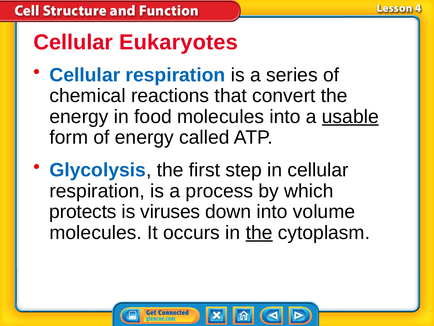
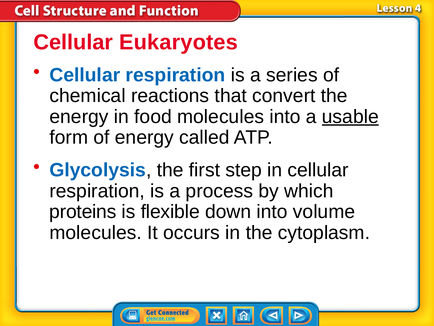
protects: protects -> proteins
viruses: viruses -> flexible
the at (259, 232) underline: present -> none
